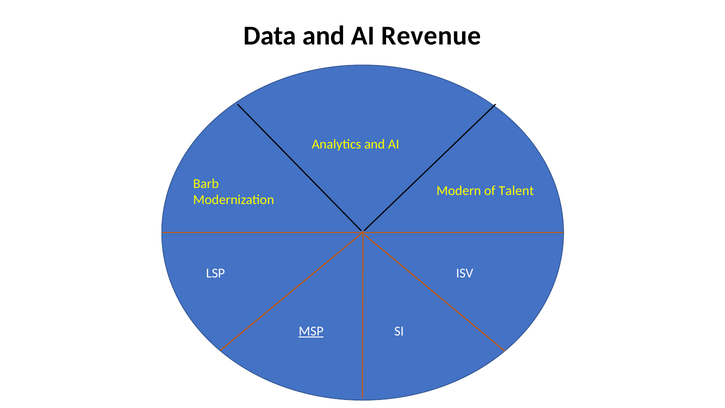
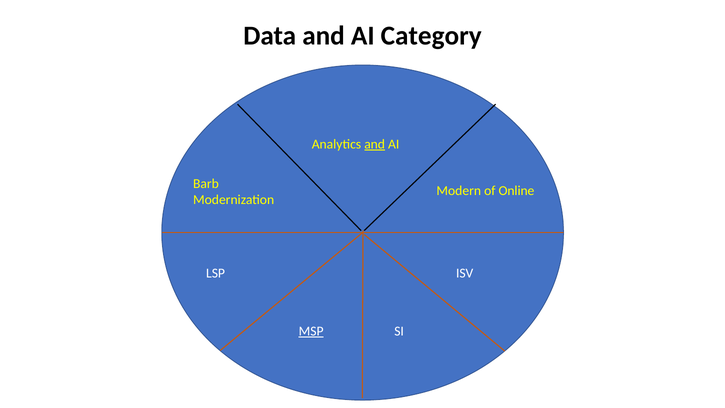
Revenue: Revenue -> Category
and at (375, 144) underline: none -> present
Talent: Talent -> Online
